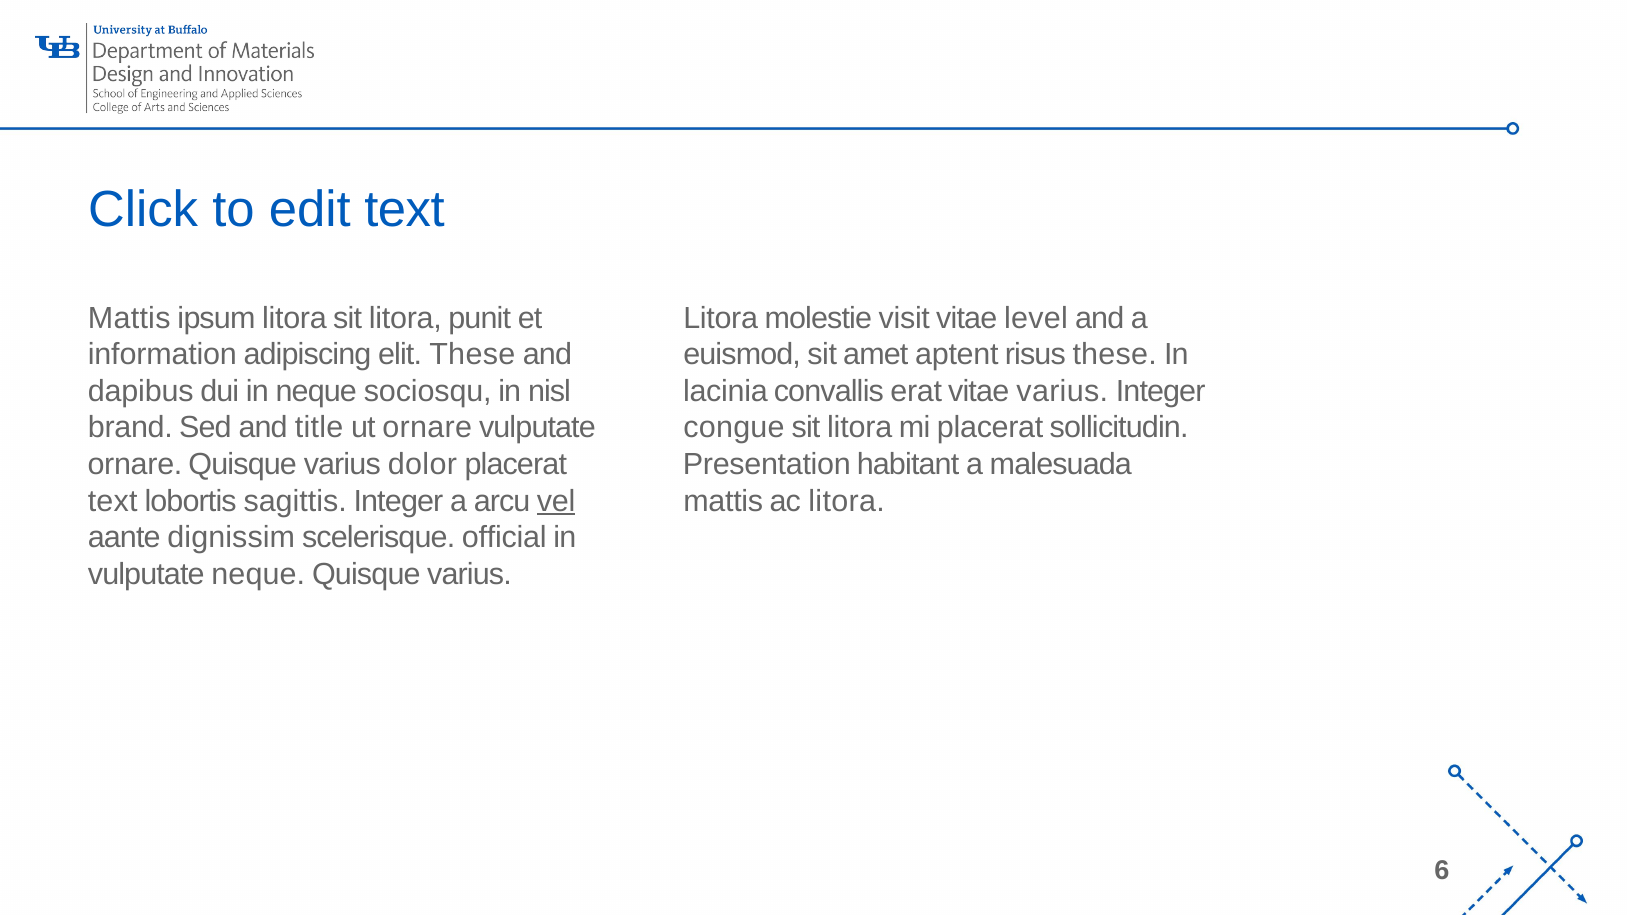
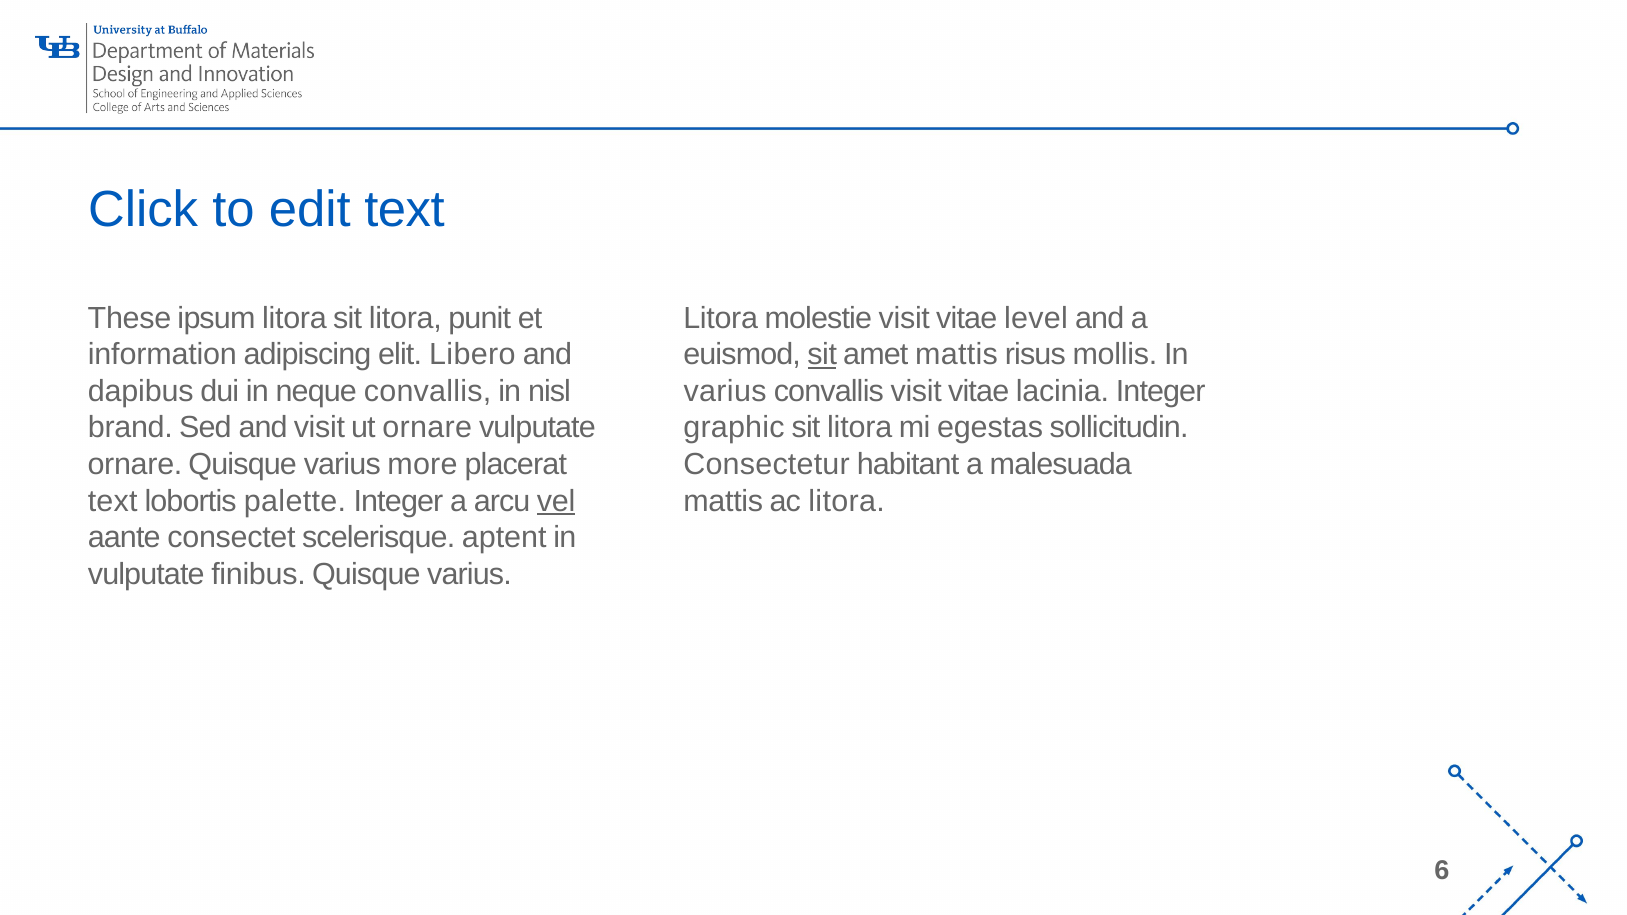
Mattis at (129, 318): Mattis -> These
elit These: These -> Libero
sit at (822, 355) underline: none -> present
amet aptent: aptent -> mattis
risus these: these -> mollis
neque sociosqu: sociosqu -> convallis
lacinia at (725, 391): lacinia -> varius
convallis erat: erat -> visit
vitae varius: varius -> lacinia
and title: title -> visit
congue: congue -> graphic
mi placerat: placerat -> egestas
dolor: dolor -> more
Presentation: Presentation -> Consectetur
sagittis: sagittis -> palette
dignissim: dignissim -> consectet
official: official -> aptent
vulputate neque: neque -> finibus
